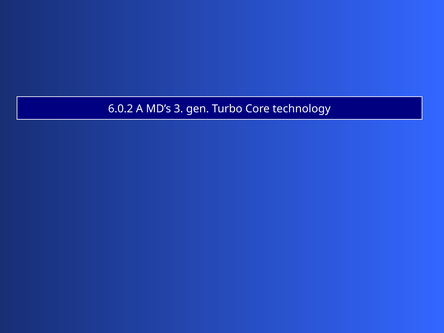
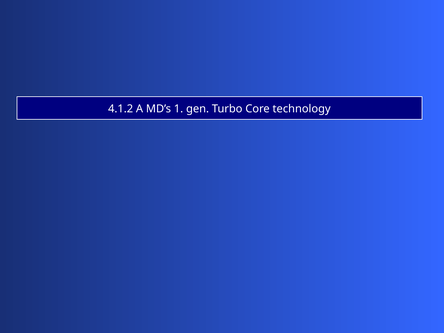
6.0.2: 6.0.2 -> 4.1.2
3: 3 -> 1
